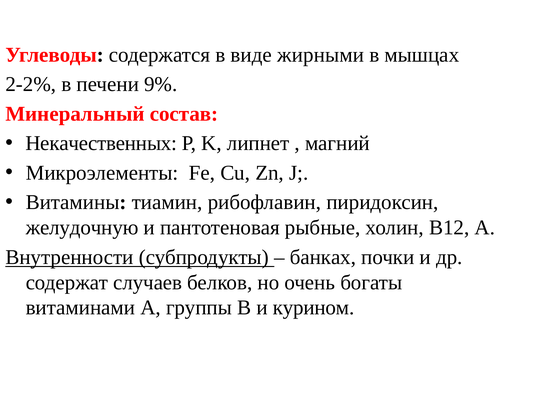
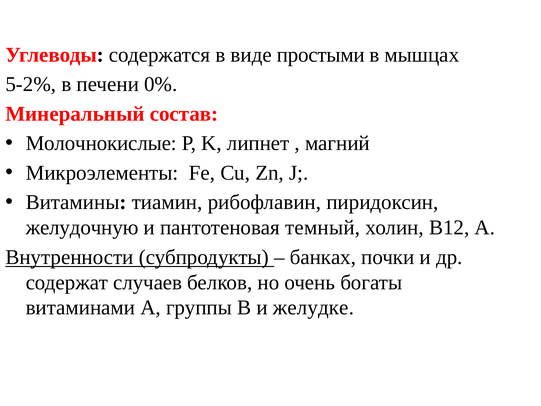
жирными: жирными -> простыми
2-2%: 2-2% -> 5-2%
9%: 9% -> 0%
Некачественных: Некачественных -> Молочнокислые
рыбные: рыбные -> темный
курином: курином -> желудке
